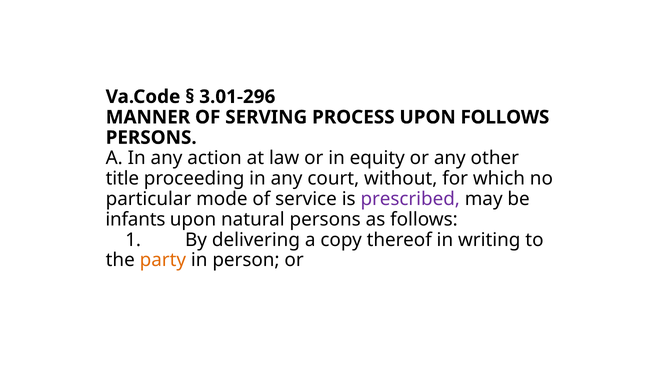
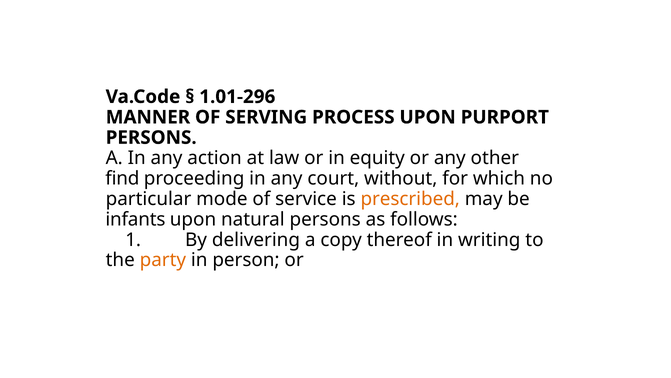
3.01-296: 3.01-296 -> 1.01-296
UPON FOLLOWS: FOLLOWS -> PURPORT
title: title -> find
prescribed colour: purple -> orange
